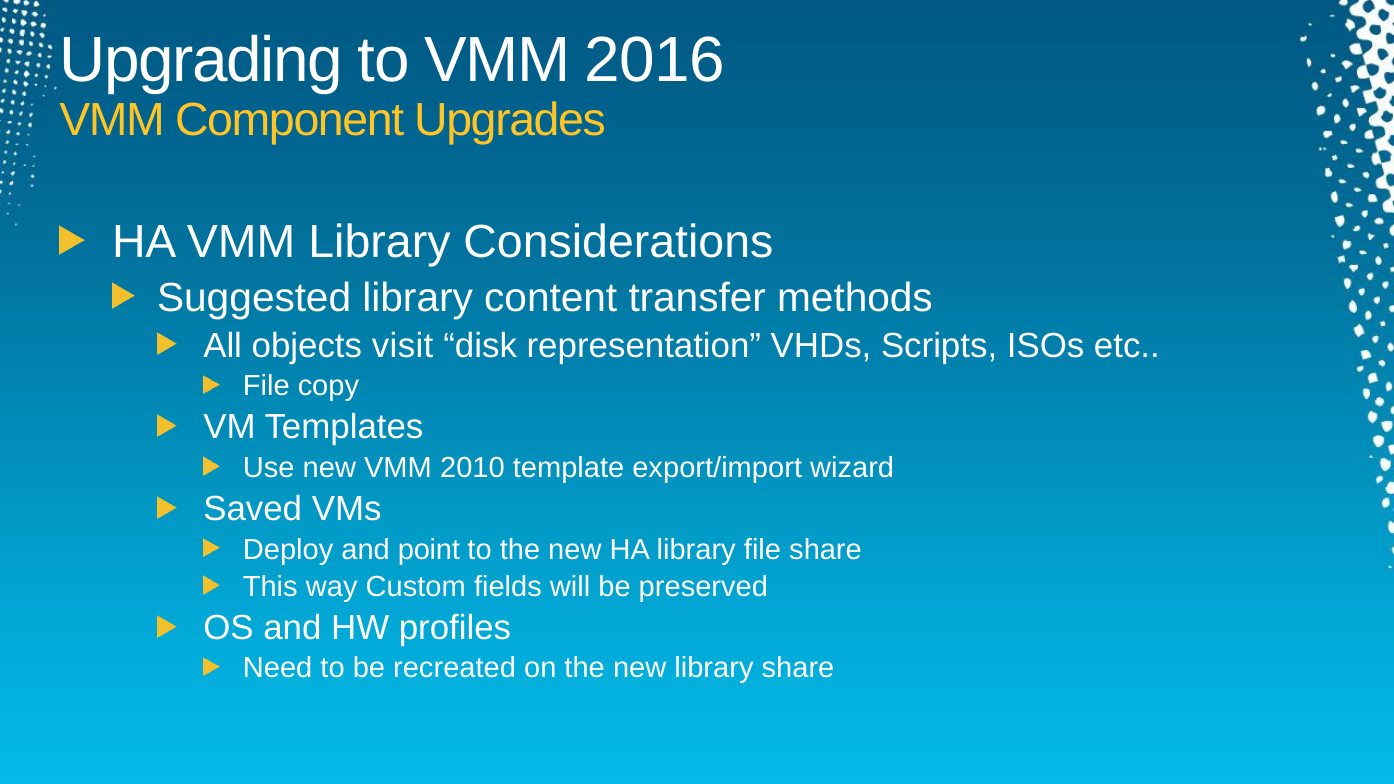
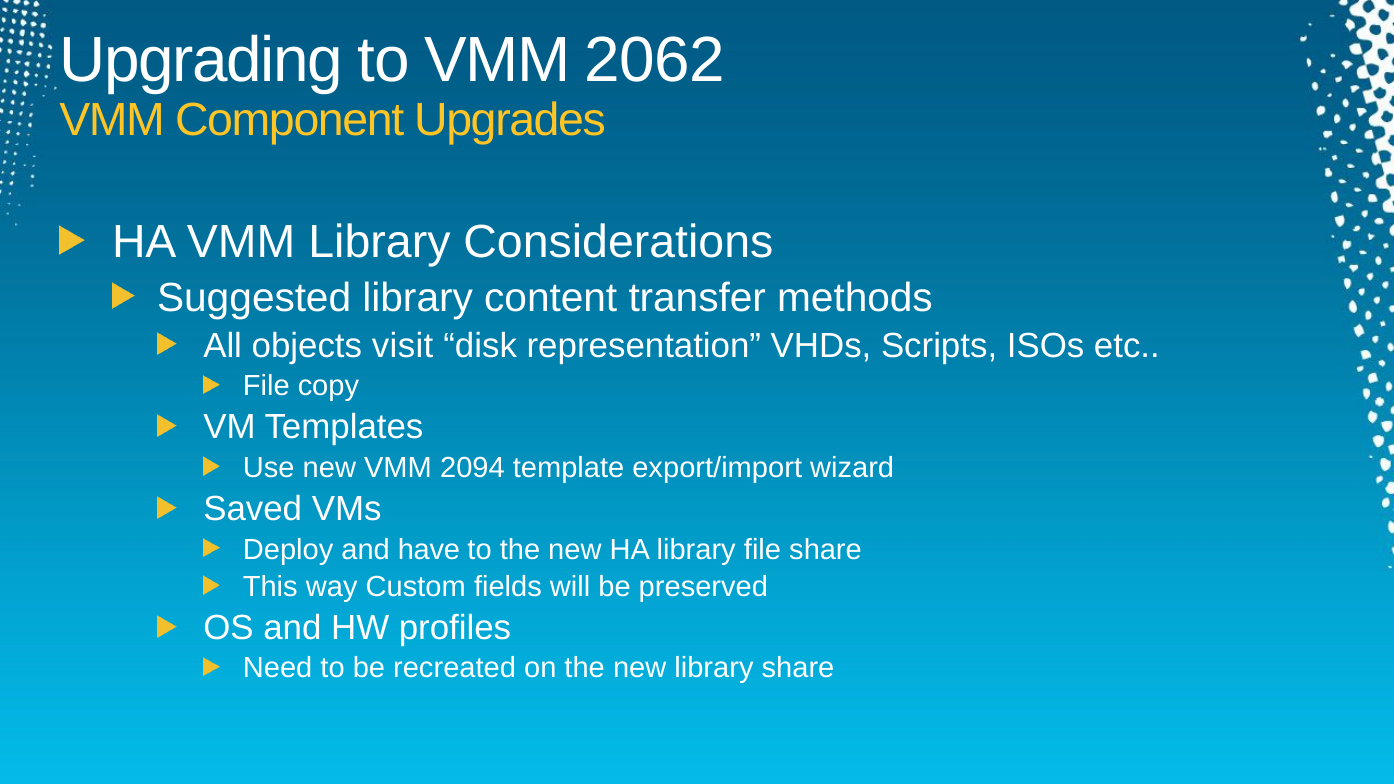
2016: 2016 -> 2062
2010: 2010 -> 2094
point: point -> have
